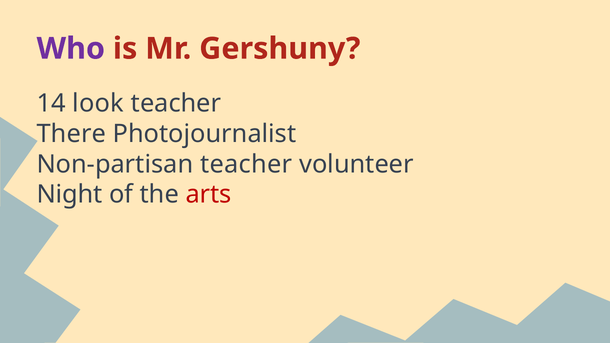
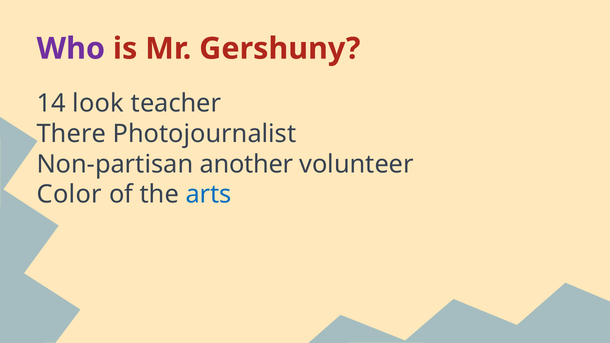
Non-partisan teacher: teacher -> another
Night: Night -> Color
arts colour: red -> blue
